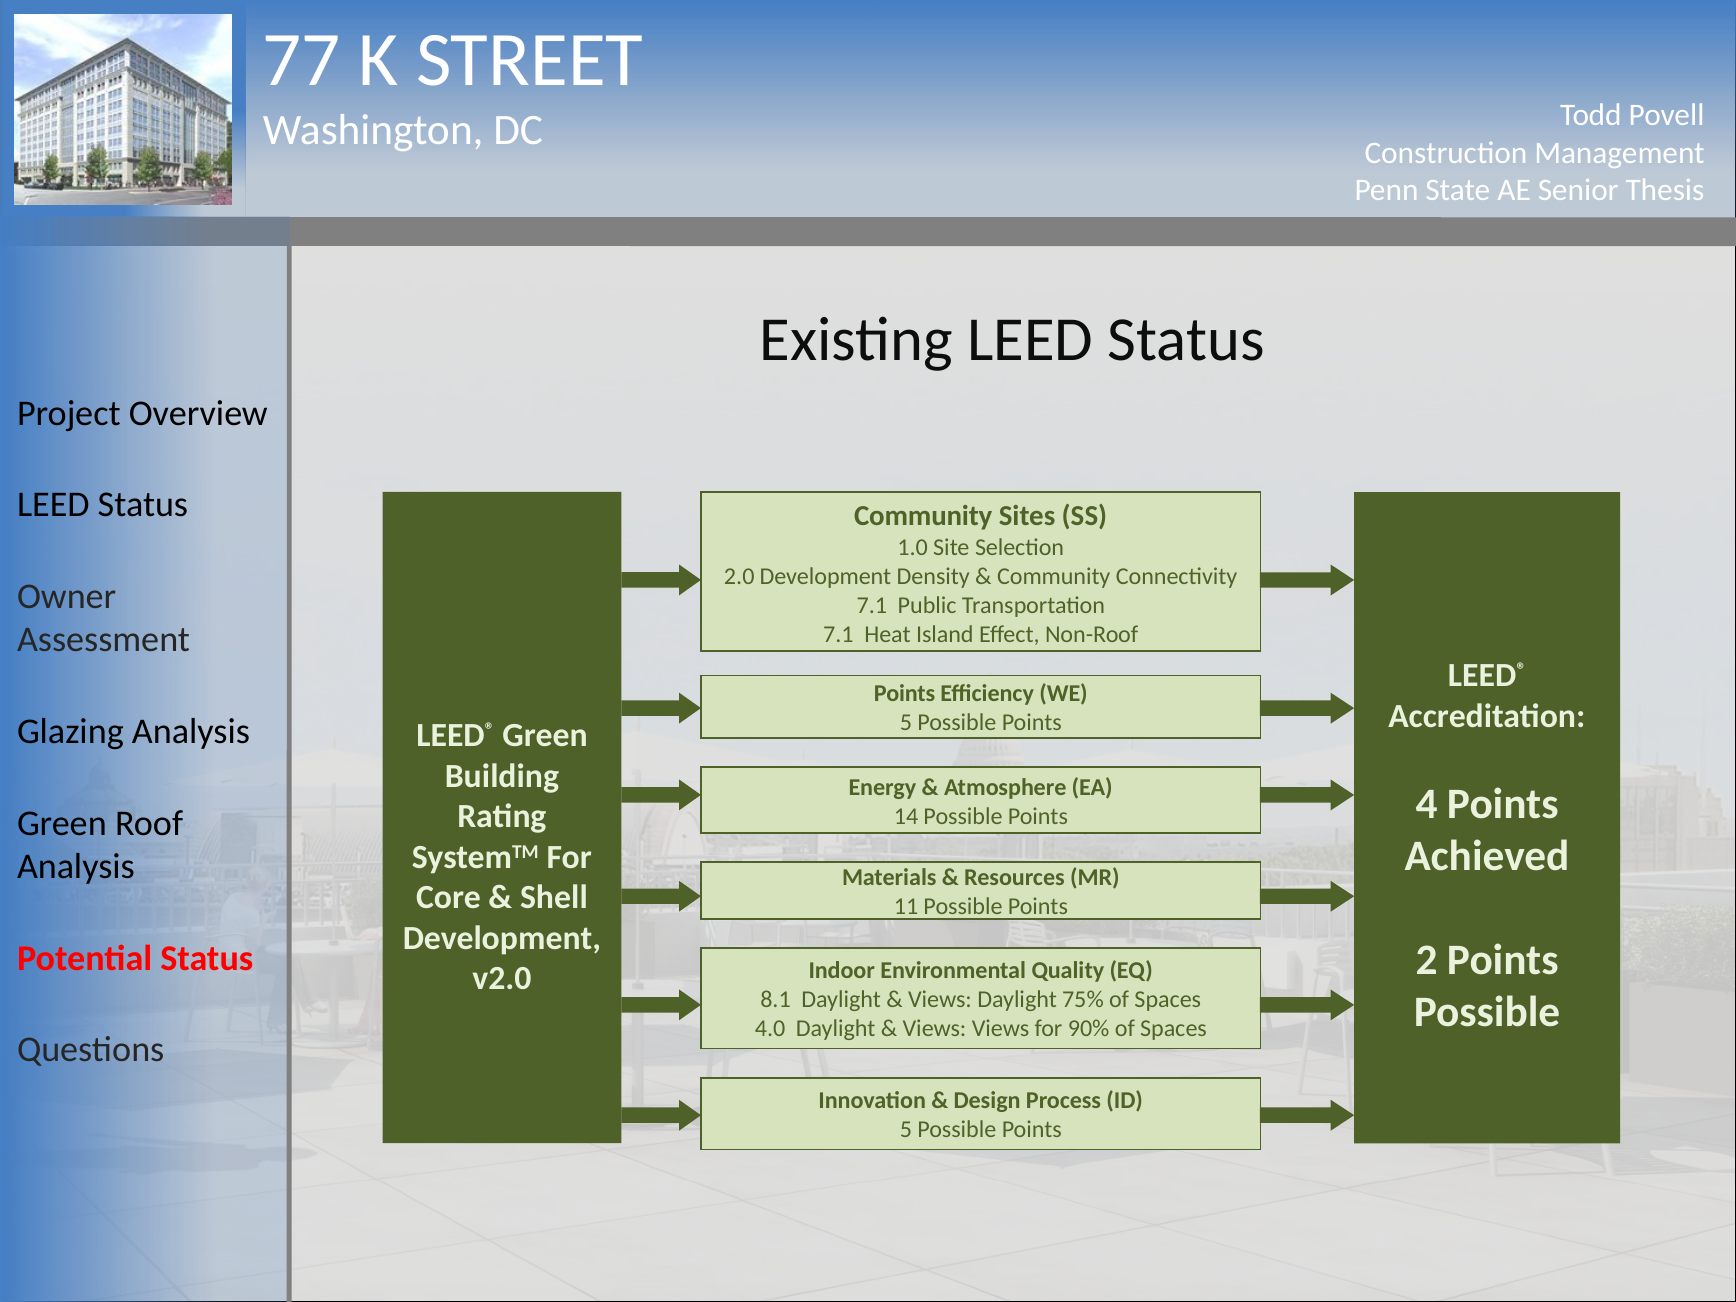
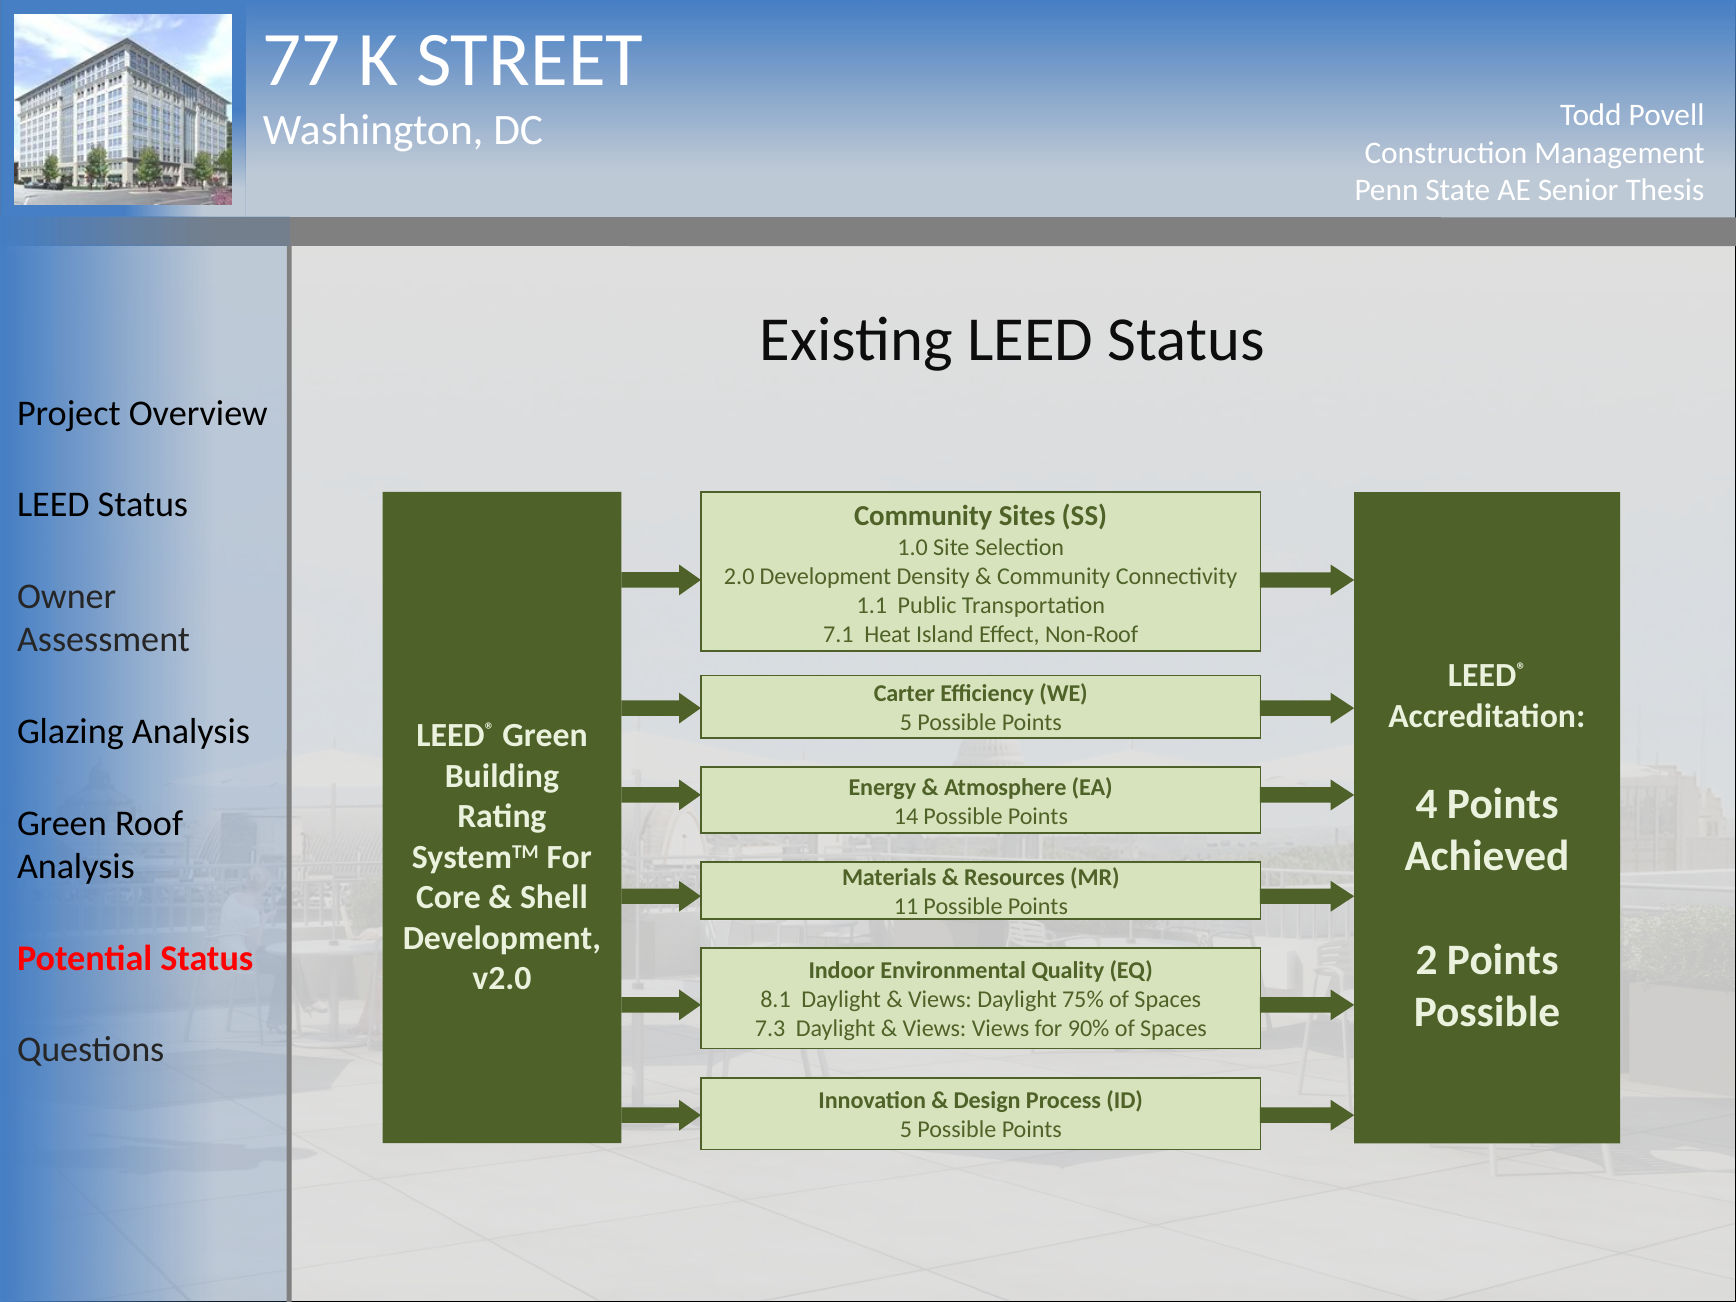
7.1 at (872, 605): 7.1 -> 1.1
Points at (904, 694): Points -> Carter
4.0: 4.0 -> 7.3
